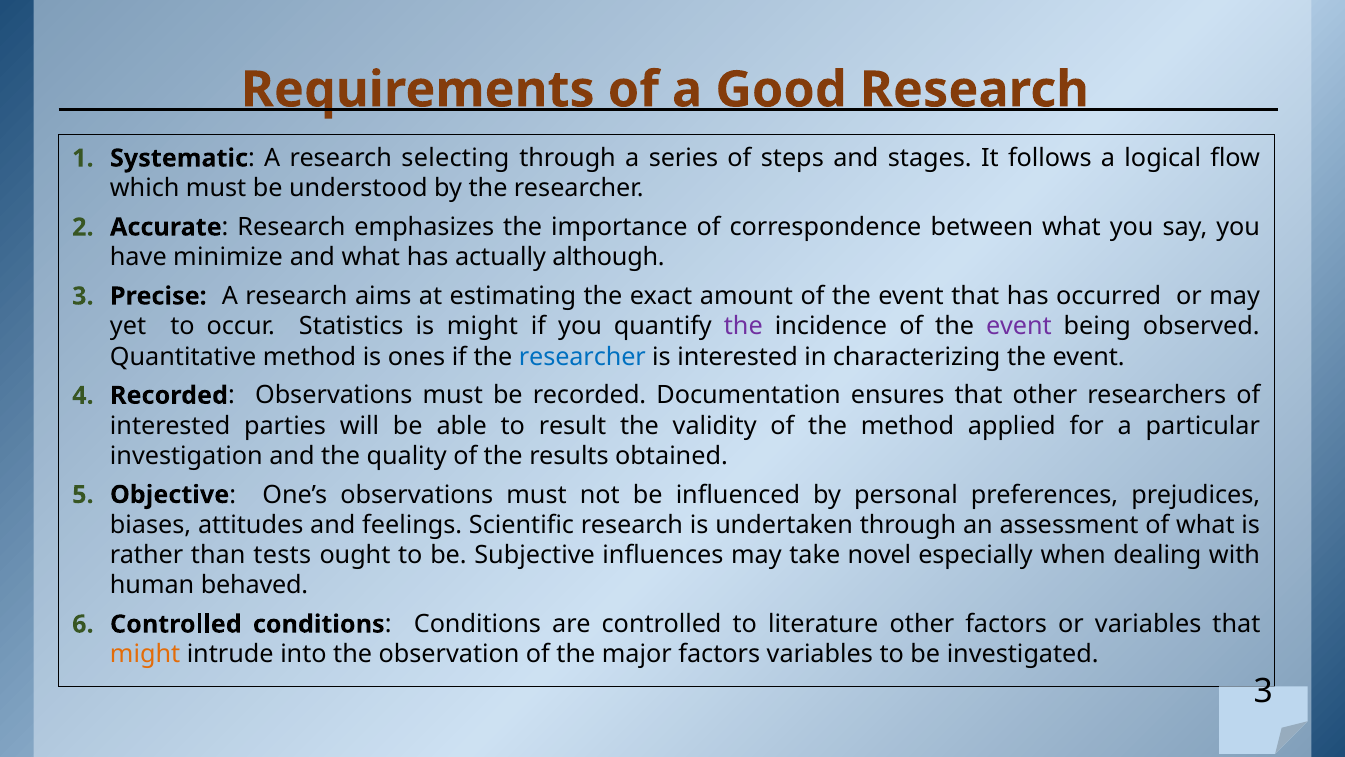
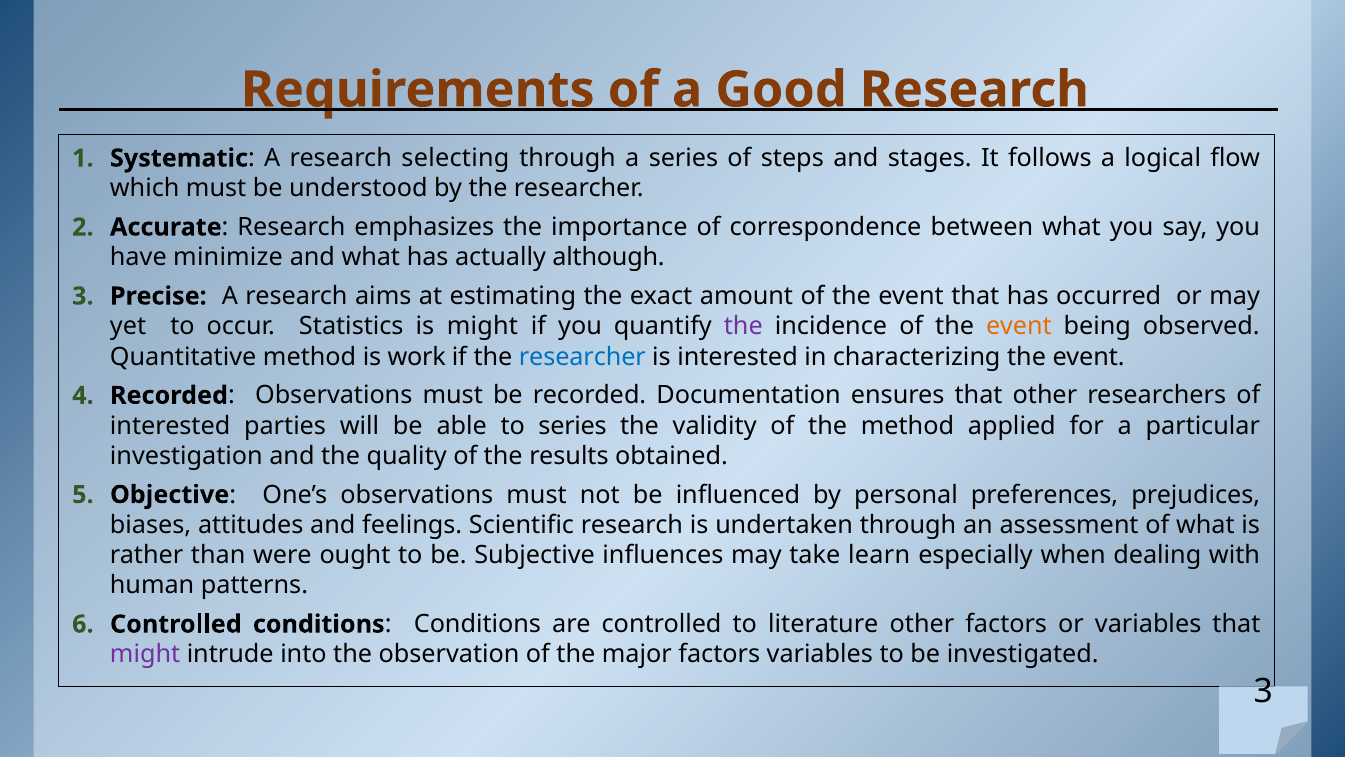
event at (1019, 326) colour: purple -> orange
ones: ones -> work
to result: result -> series
tests: tests -> were
novel: novel -> learn
behaved: behaved -> patterns
might at (145, 654) colour: orange -> purple
